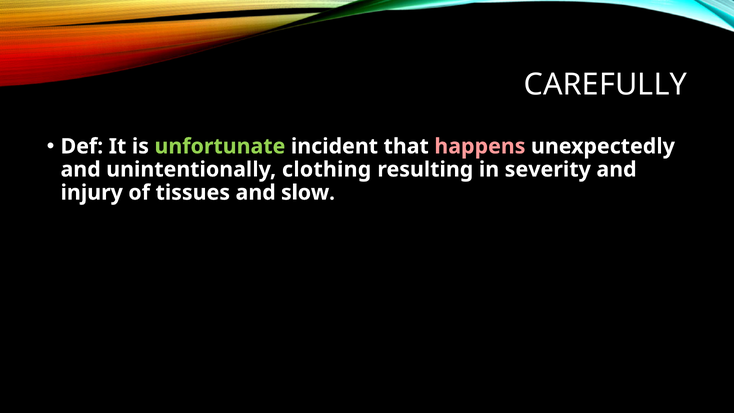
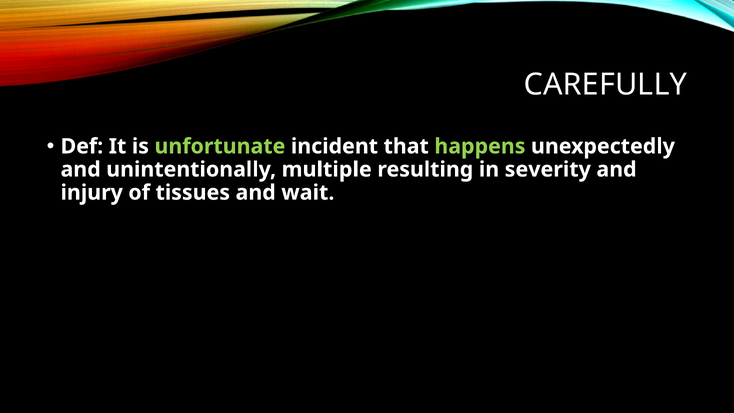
happens colour: pink -> light green
clothing: clothing -> multiple
slow: slow -> wait
